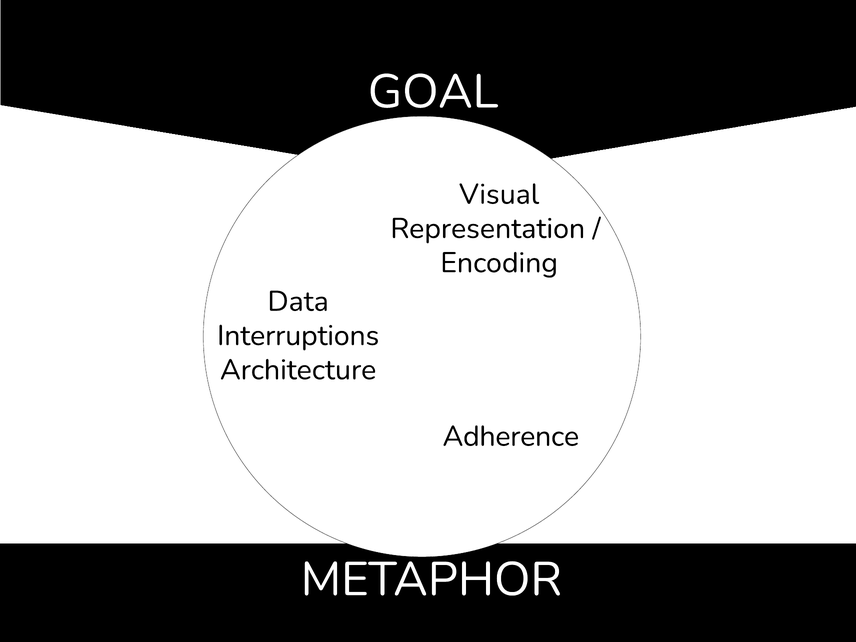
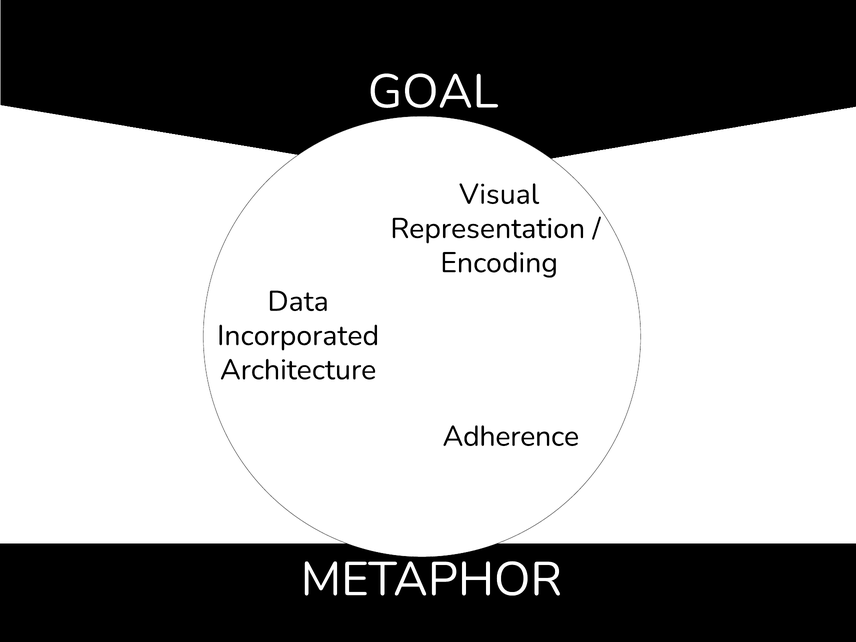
Interruptions: Interruptions -> Incorporated
